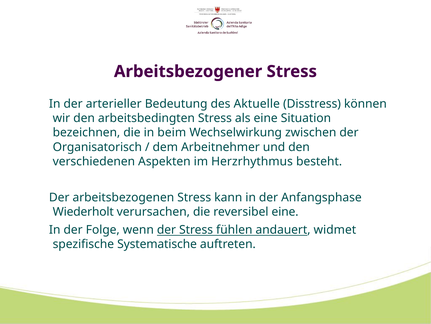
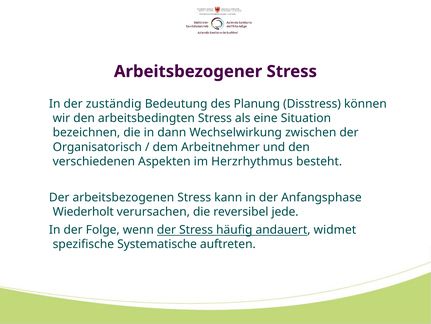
arterieller: arterieller -> zuständig
Aktuelle: Aktuelle -> Planung
beim: beim -> dann
reversibel eine: eine -> jede
fühlen: fühlen -> häufig
